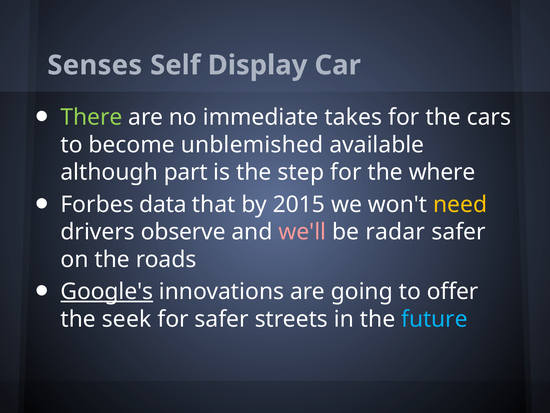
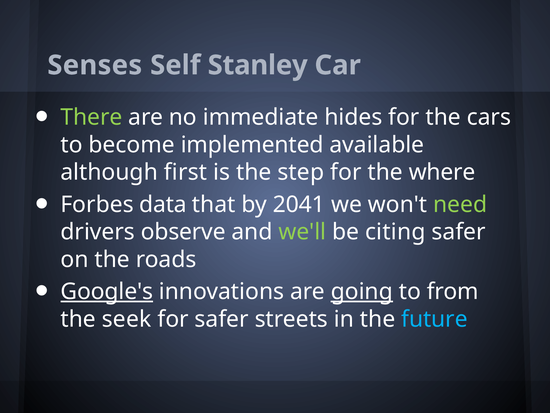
Display: Display -> Stanley
takes: takes -> hides
unblemished: unblemished -> implemented
part: part -> first
2015: 2015 -> 2041
need colour: yellow -> light green
we'll colour: pink -> light green
radar: radar -> citing
going underline: none -> present
offer: offer -> from
